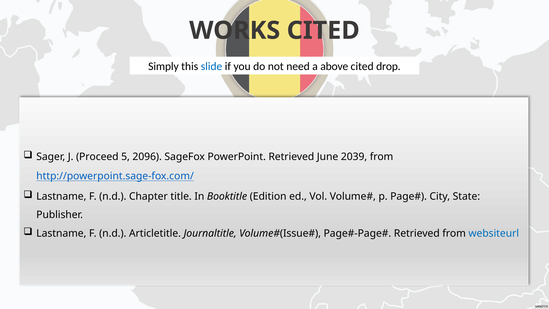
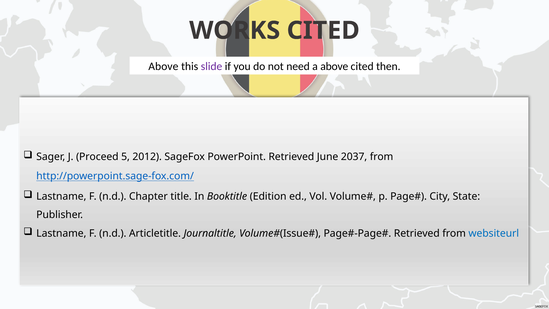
Simply at (163, 66): Simply -> Above
slide colour: blue -> purple
drop: drop -> then
2096: 2096 -> 2012
2039: 2039 -> 2037
